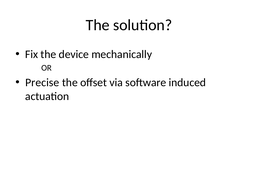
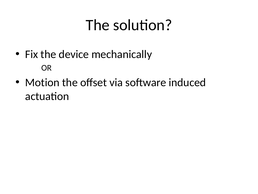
Precise: Precise -> Motion
